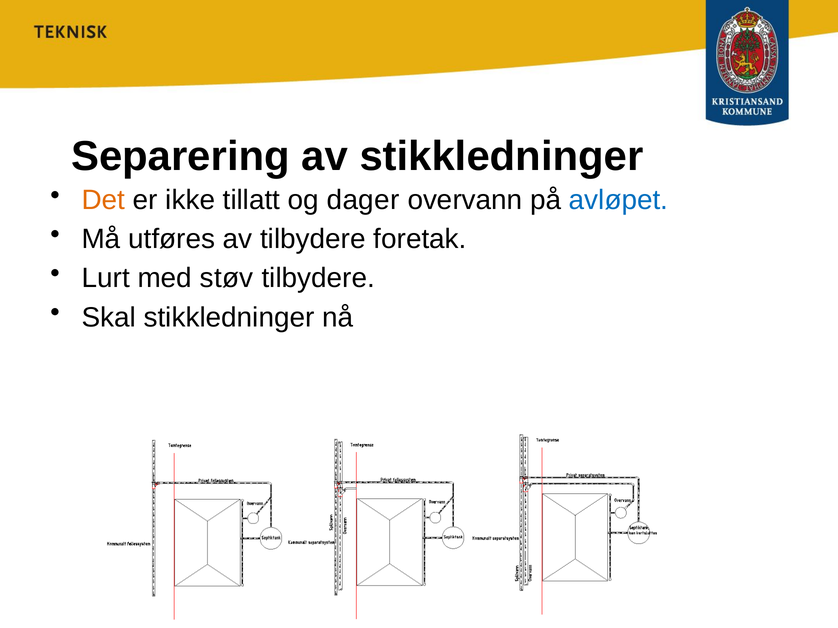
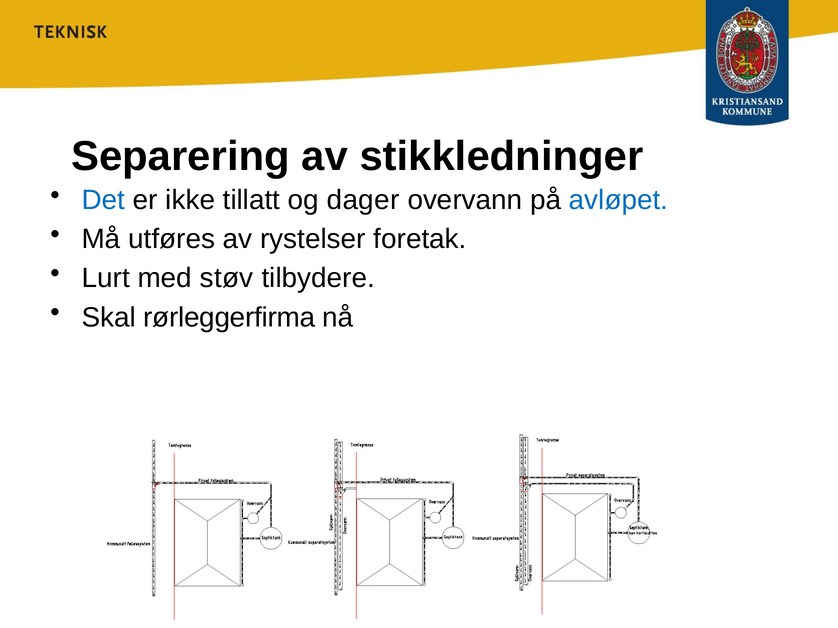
Det colour: orange -> blue
av tilbydere: tilbydere -> rystelser
Skal stikkledninger: stikkledninger -> rørleggerfirma
